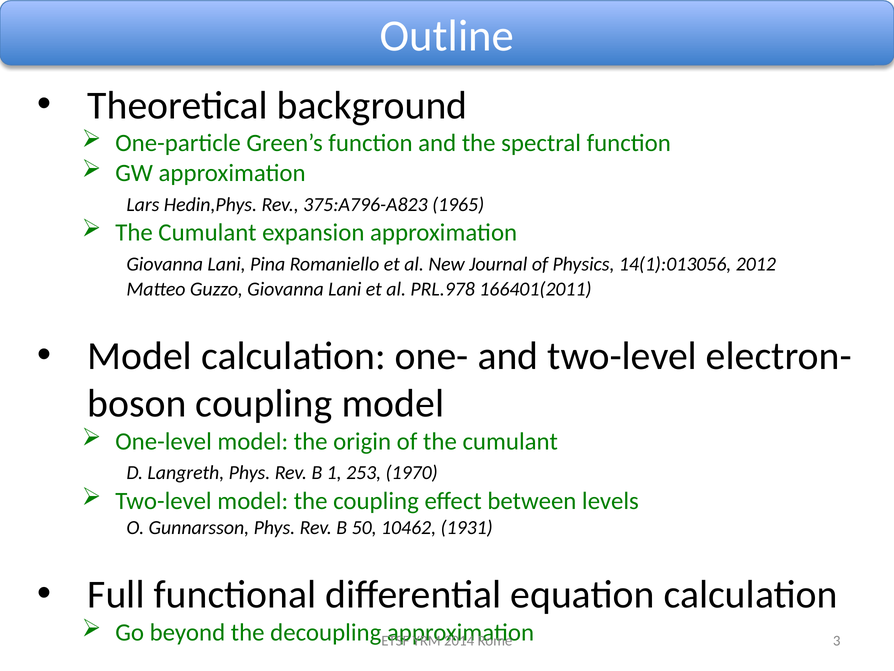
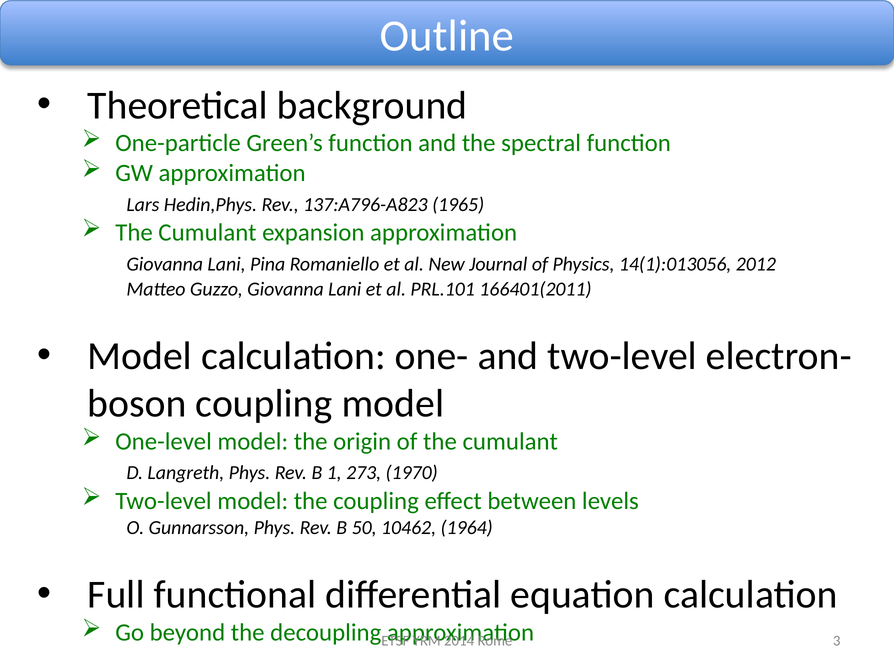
375:A796-A823: 375:A796-A823 -> 137:A796-A823
PRL.978: PRL.978 -> PRL.101
253: 253 -> 273
1931: 1931 -> 1964
